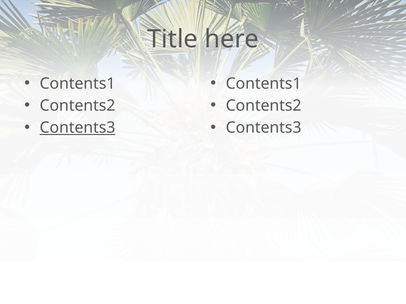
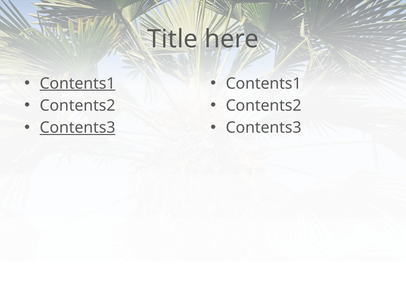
Contents1 at (78, 84) underline: none -> present
